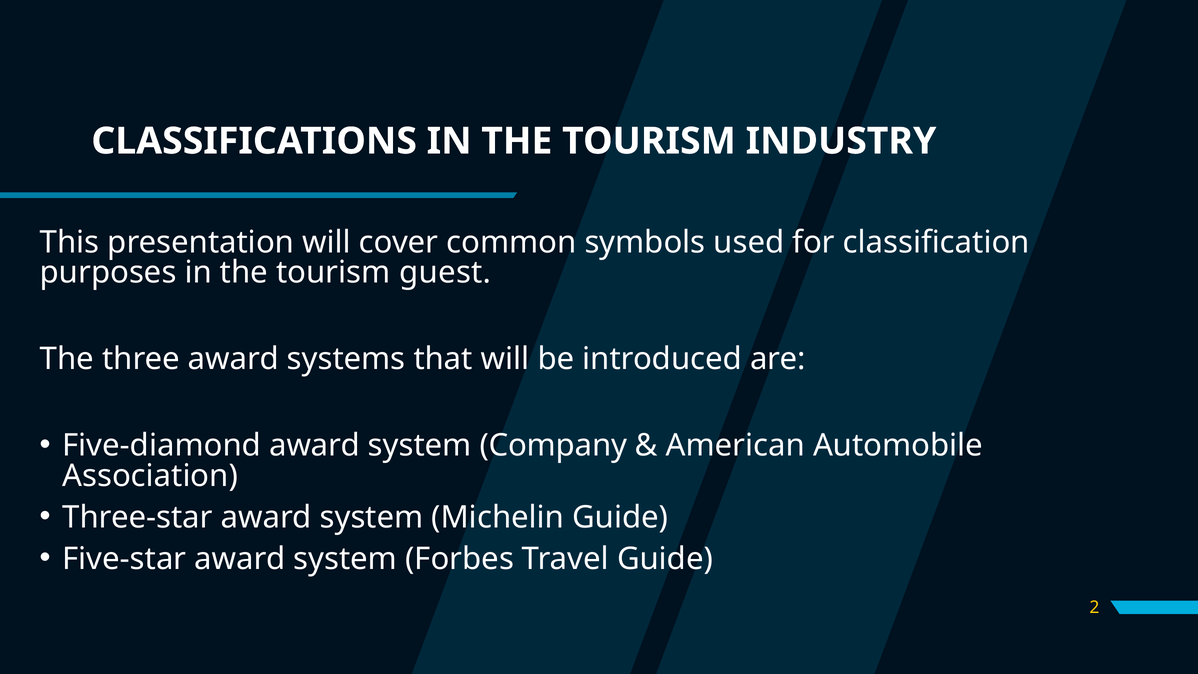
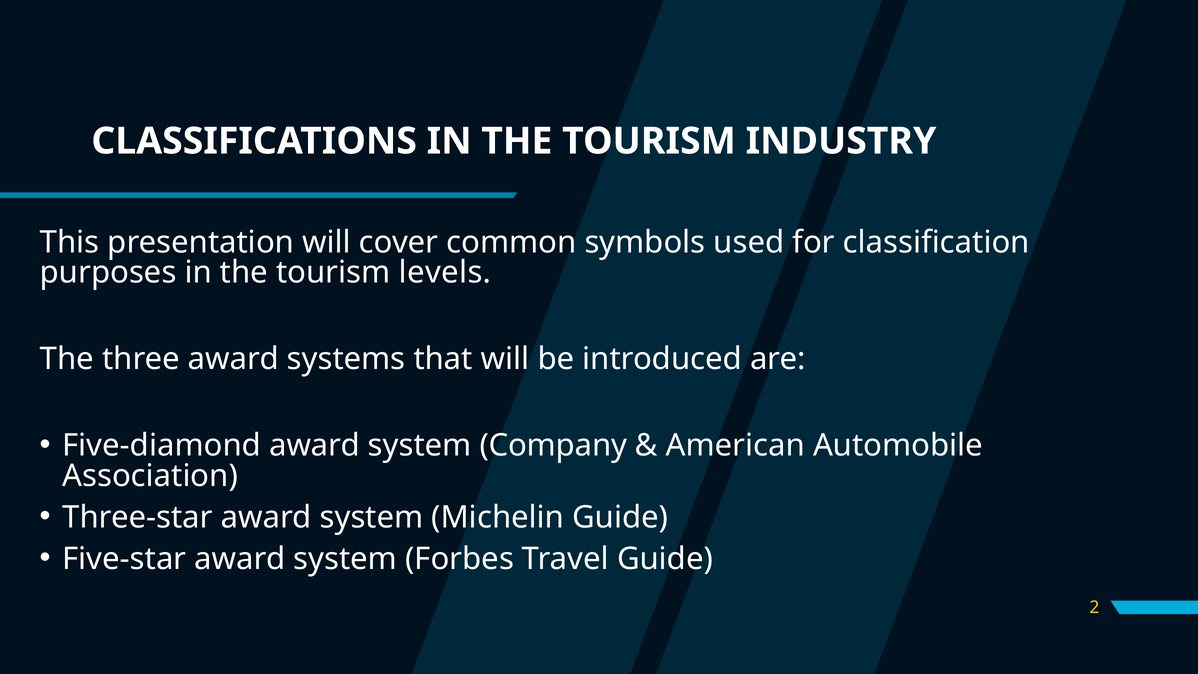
guest: guest -> levels
